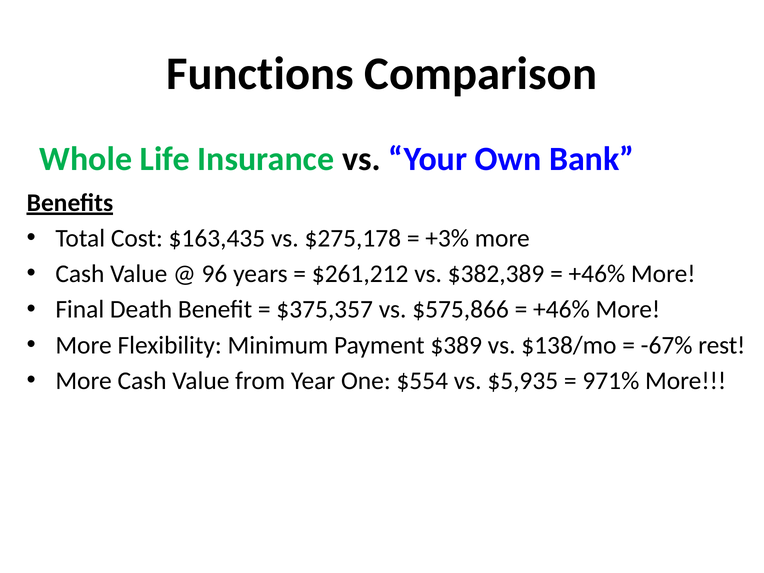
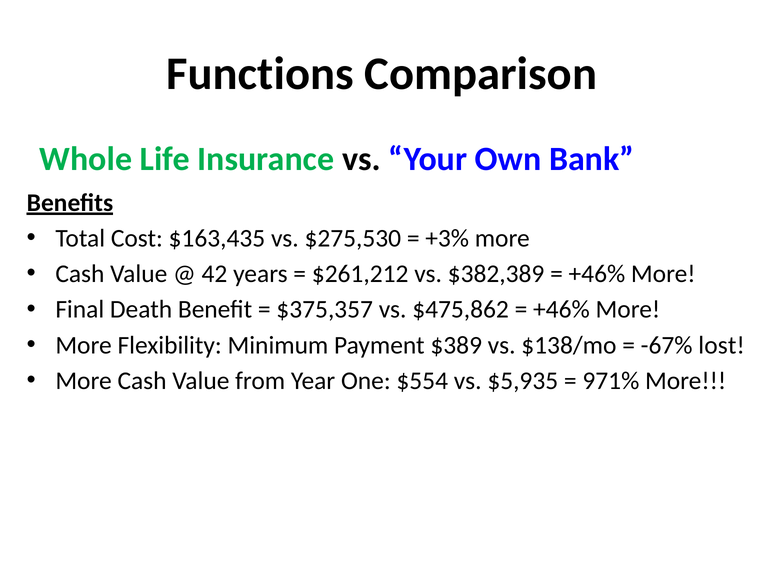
$275,178: $275,178 -> $275,530
96: 96 -> 42
$575,866: $575,866 -> $475,862
rest: rest -> lost
